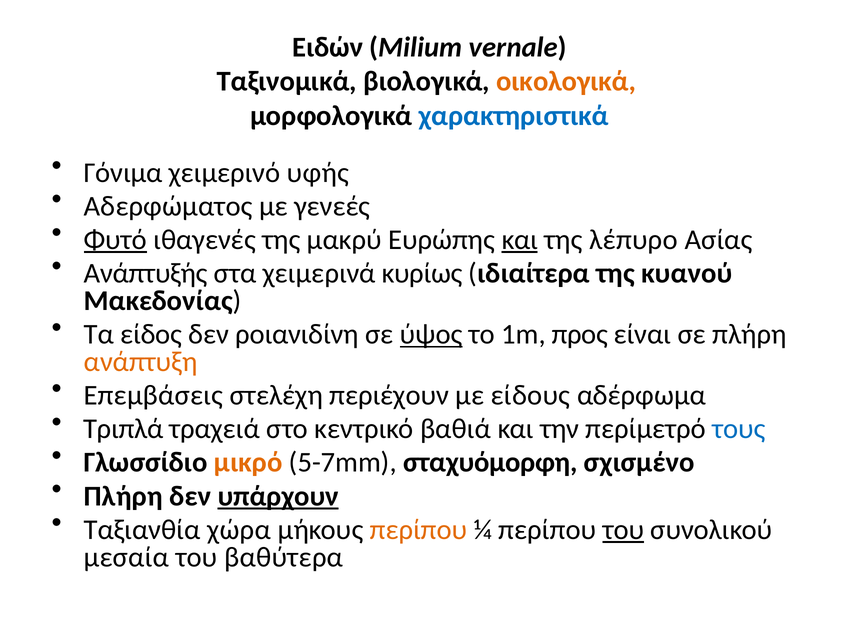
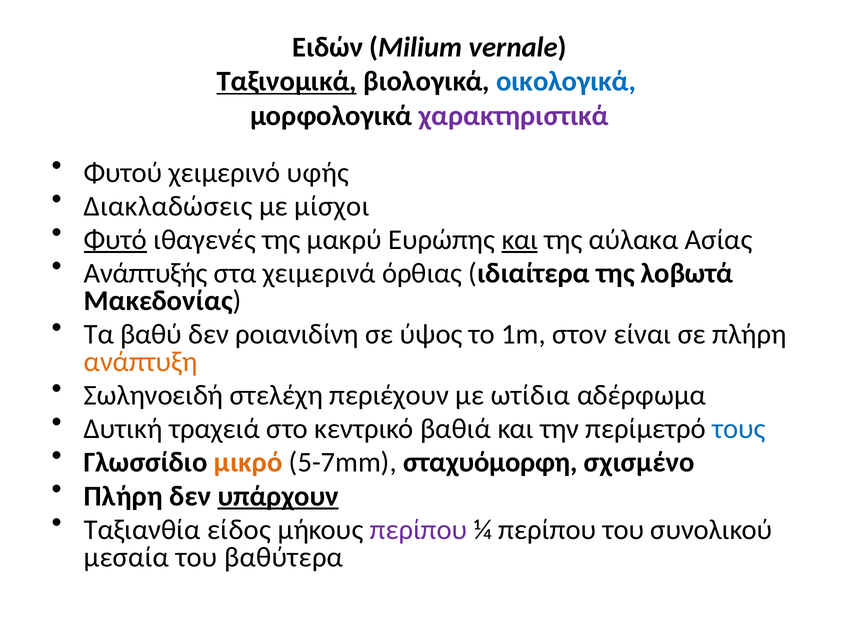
Ταξινομικά underline: none -> present
οικολογικά colour: orange -> blue
χαρακτηριστικά colour: blue -> purple
Γόνιμα: Γόνιμα -> Φυτού
Αδερφώματος: Αδερφώματος -> Διακλαδώσεις
γενεές: γενεές -> μίσχοι
λέπυρο: λέπυρο -> αύλακα
κυρίως: κυρίως -> όρθιας
κυανού: κυανού -> λοβωτά
είδος: είδος -> βαθύ
ύψος underline: present -> none
προς: προς -> στον
Επεμβάσεις: Επεμβάσεις -> Σωληνοειδή
είδους: είδους -> ωτίδια
Τριπλά: Τριπλά -> Δυτική
χώρα: χώρα -> είδος
περίπου at (419, 530) colour: orange -> purple
του at (623, 530) underline: present -> none
